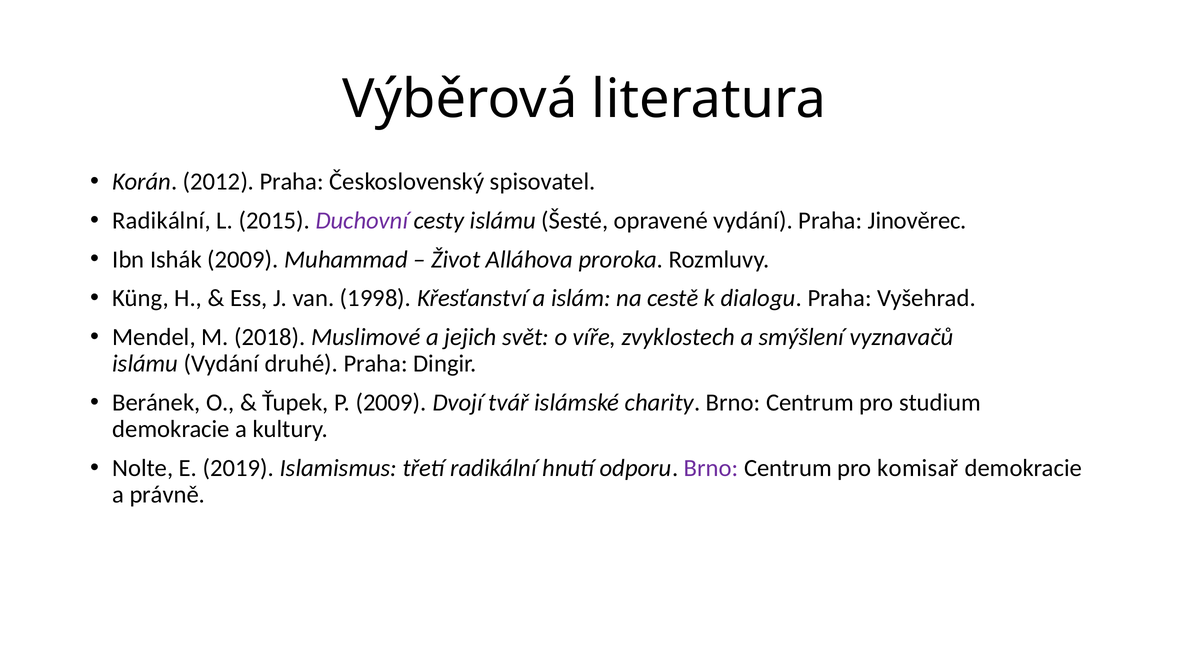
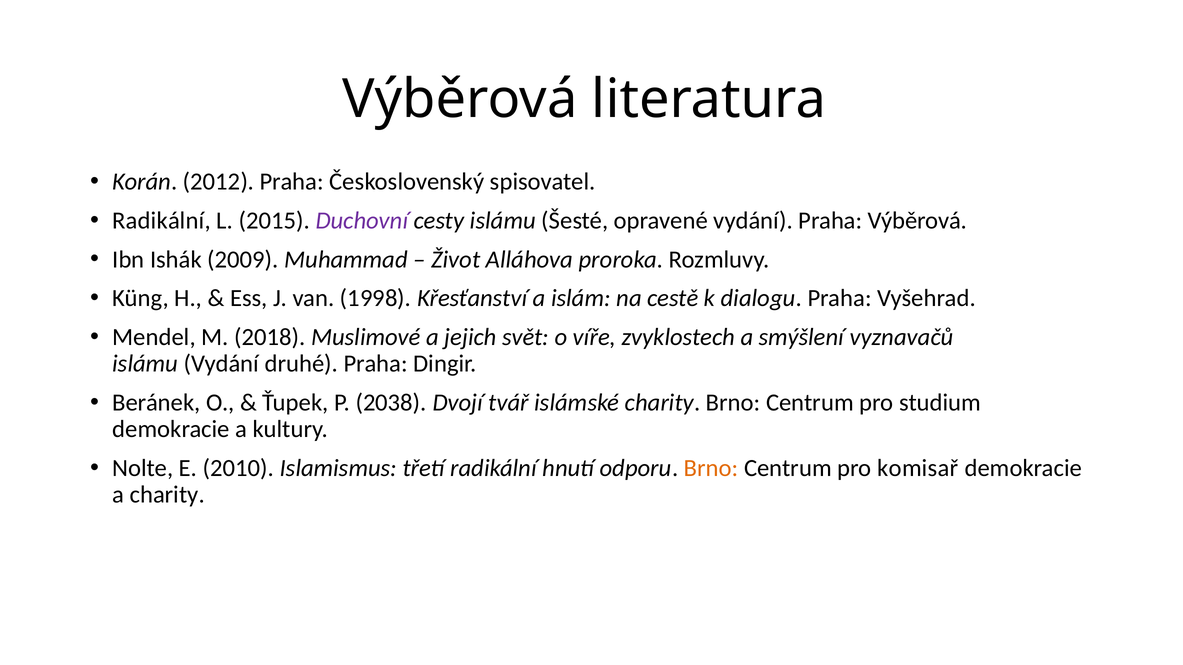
Praha Jinověrec: Jinověrec -> Výběrová
P 2009: 2009 -> 2038
2019: 2019 -> 2010
Brno at (711, 469) colour: purple -> orange
a právně: právně -> charity
